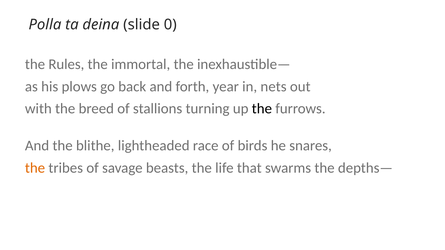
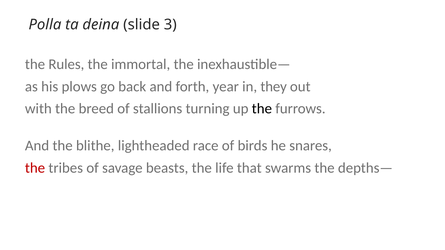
0: 0 -> 3
nets: nets -> they
the at (35, 168) colour: orange -> red
